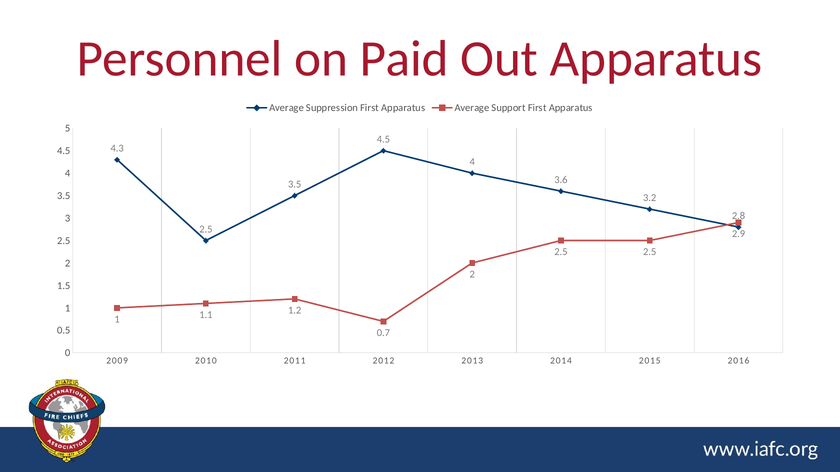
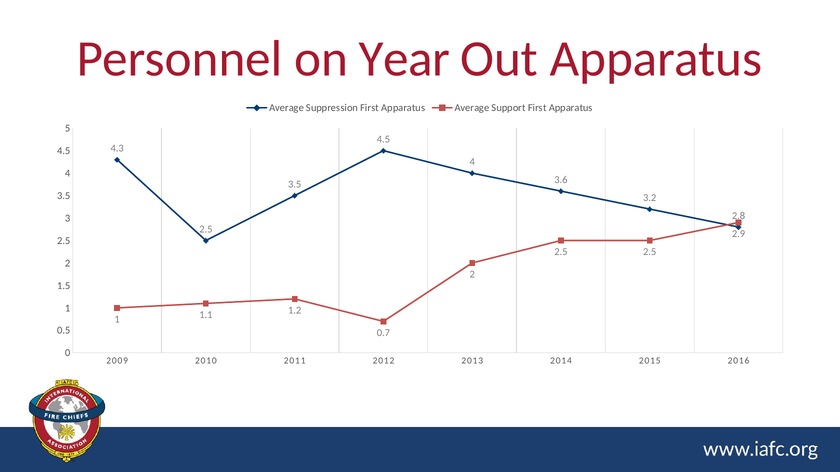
Paid: Paid -> Year
